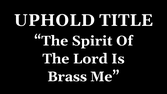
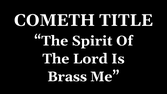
UPHOLD: UPHOLD -> COMETH
